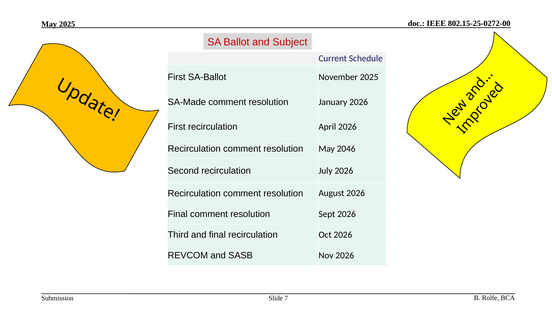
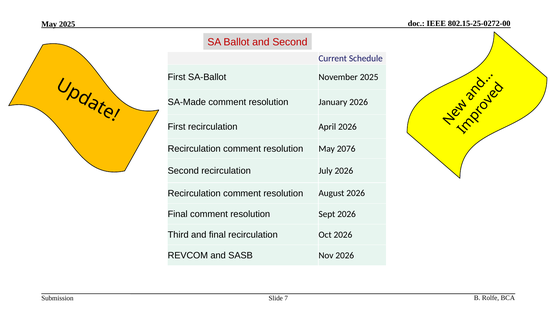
and Subject: Subject -> Second
2046: 2046 -> 2076
